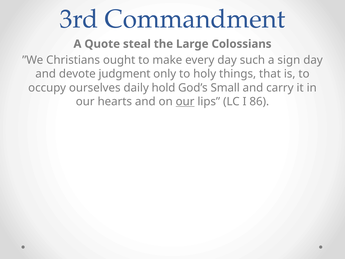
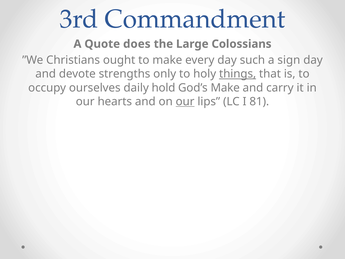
steal: steal -> does
judgment: judgment -> strengths
things underline: none -> present
God’s Small: Small -> Make
86: 86 -> 81
